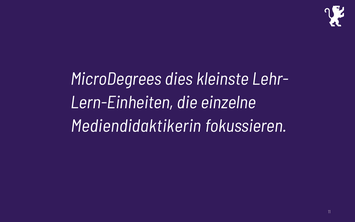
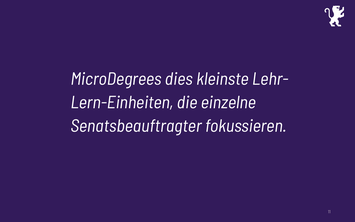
Mediendidaktikerin: Mediendidaktikerin -> Senatsbeauftragter
